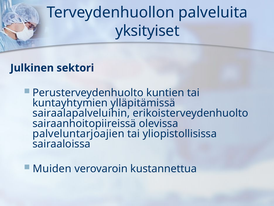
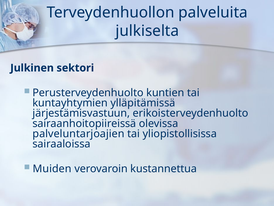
yksityiset: yksityiset -> julkiselta
sairaalapalveluihin: sairaalapalveluihin -> järjestämisvastuun
